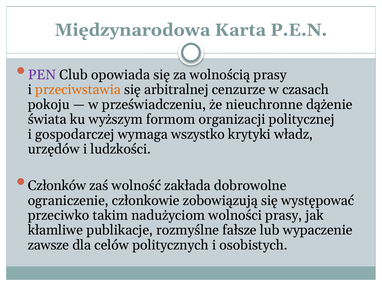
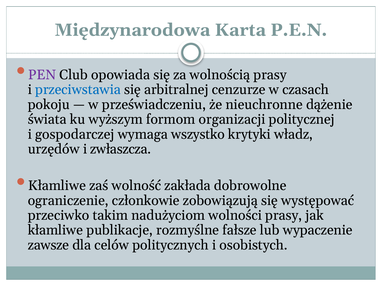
przeciwstawia colour: orange -> blue
ludzkości: ludzkości -> zwłaszcza
Członków at (57, 186): Członków -> Kłamliwe
